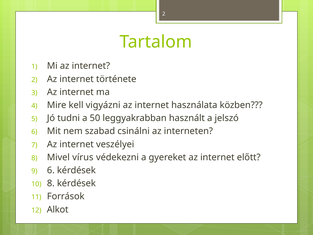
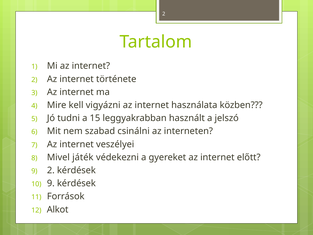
50: 50 -> 15
vírus: vírus -> játék
6 at (51, 170): 6 -> 2
10 8: 8 -> 9
